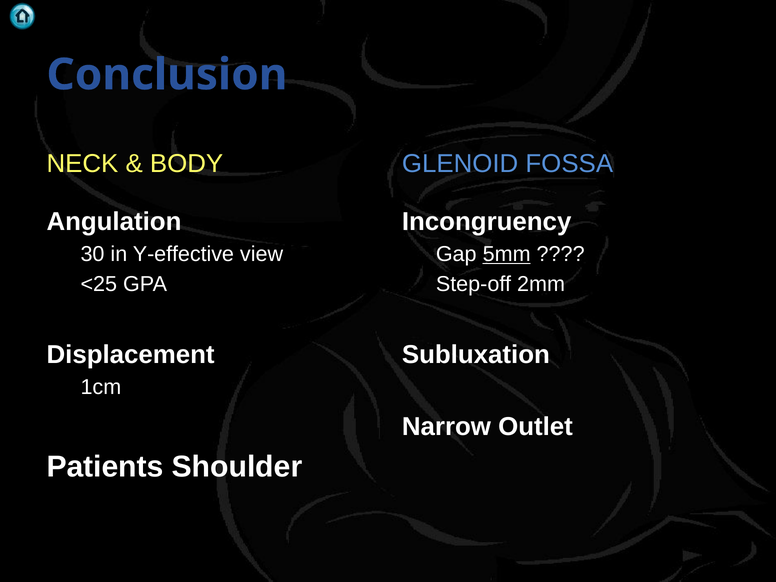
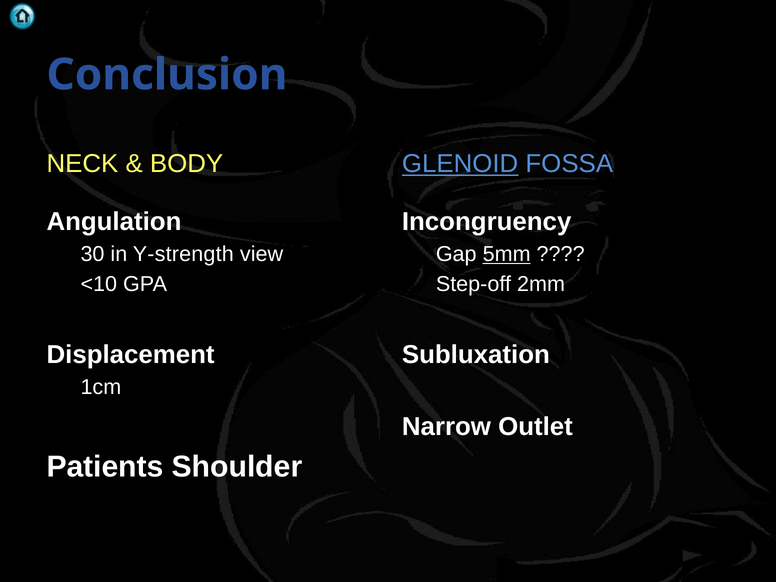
GLENOID underline: none -> present
Y-effective: Y-effective -> Y-strength
<25: <25 -> <10
